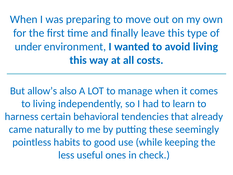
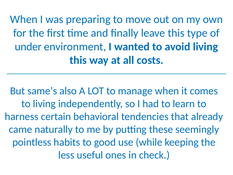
allow’s: allow’s -> same’s
